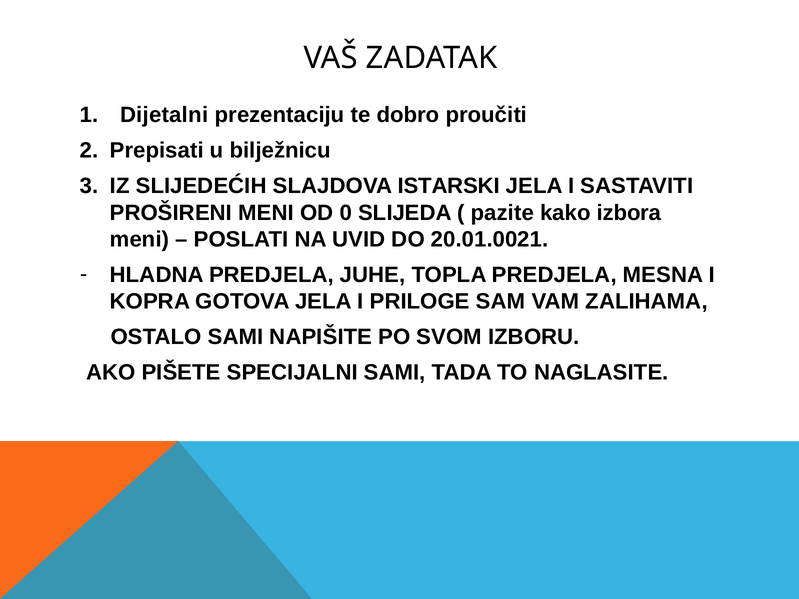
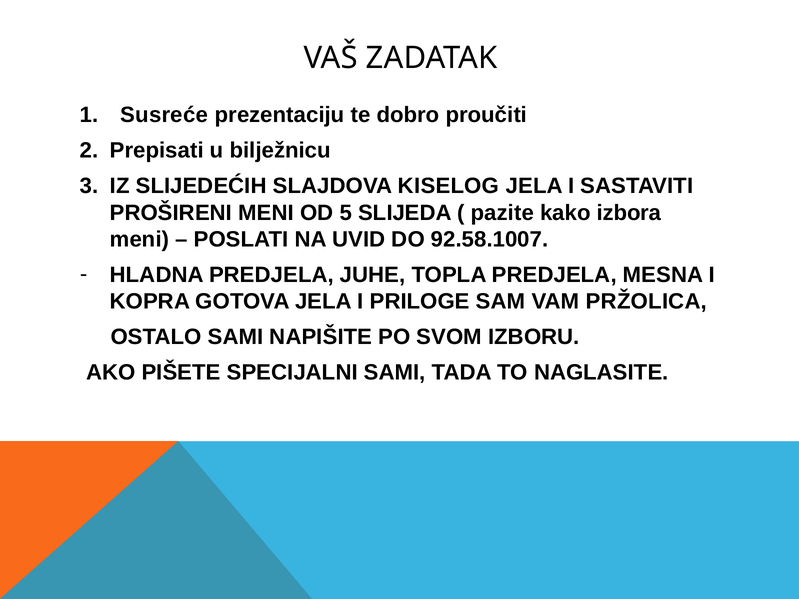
Dijetalni: Dijetalni -> Susreće
ISTARSKI: ISTARSKI -> KISELOG
0: 0 -> 5
20.01.0021: 20.01.0021 -> 92.58.1007
ZALIHAMA: ZALIHAMA -> PRŽOLICA
